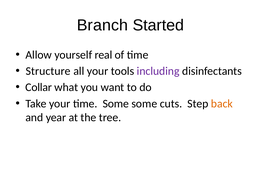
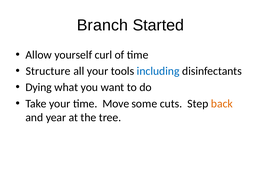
real: real -> curl
including colour: purple -> blue
Collar: Collar -> Dying
time Some: Some -> Move
